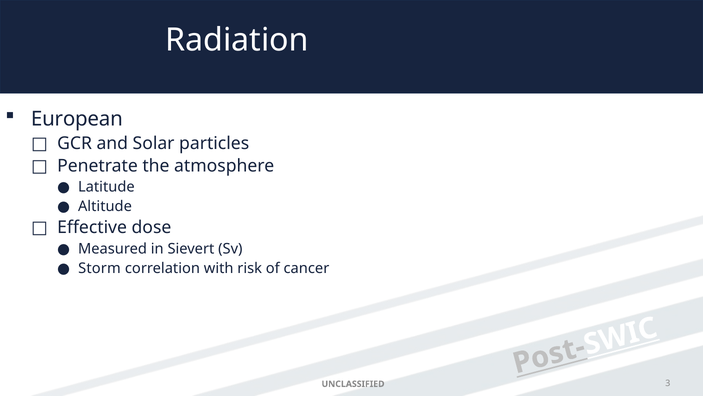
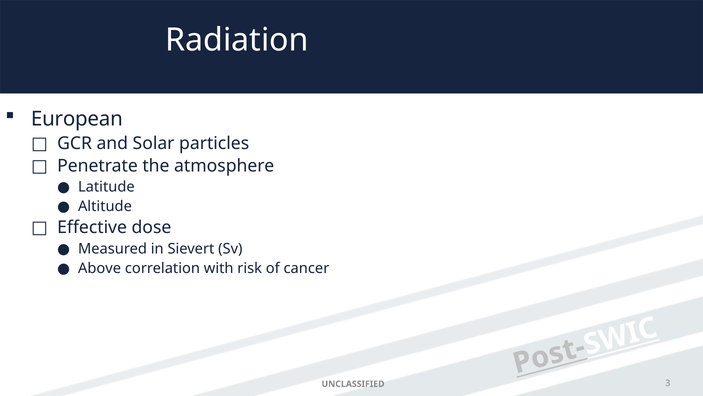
Storm: Storm -> Above
